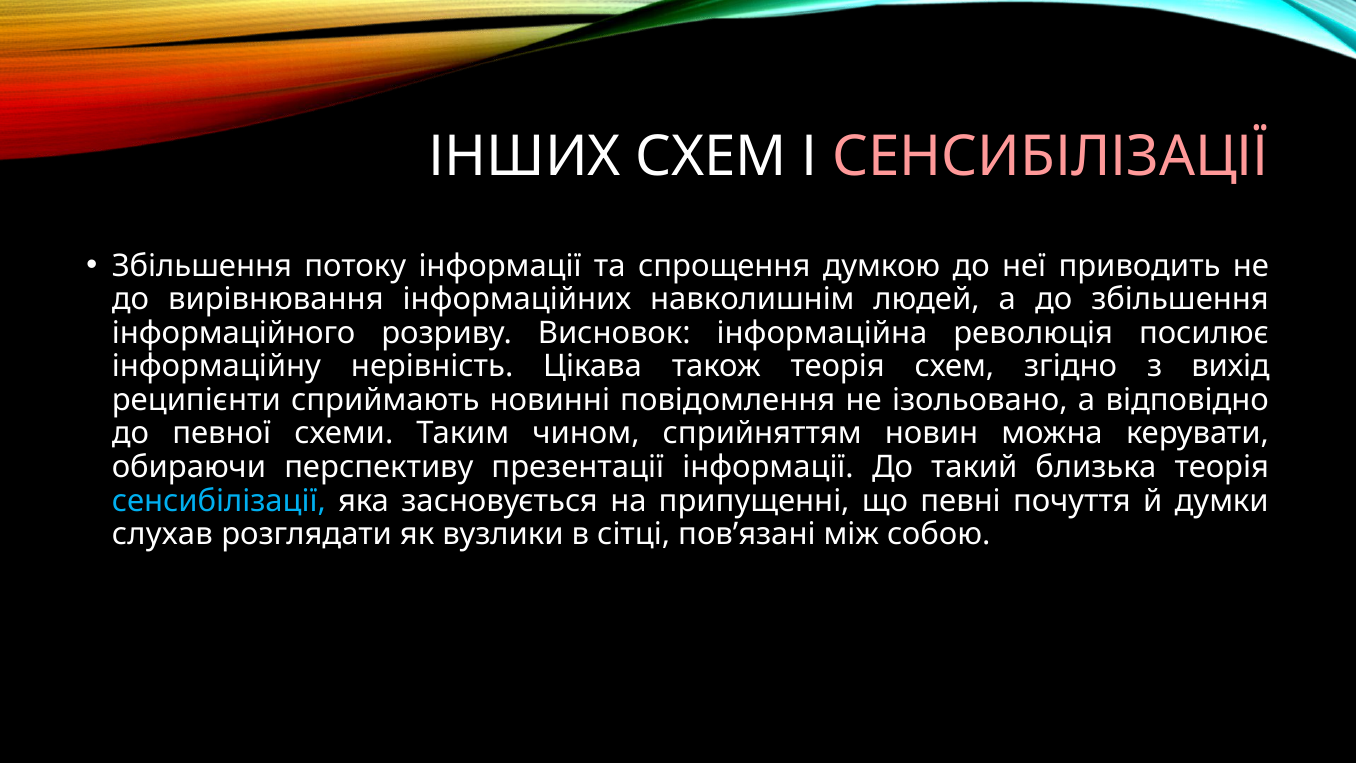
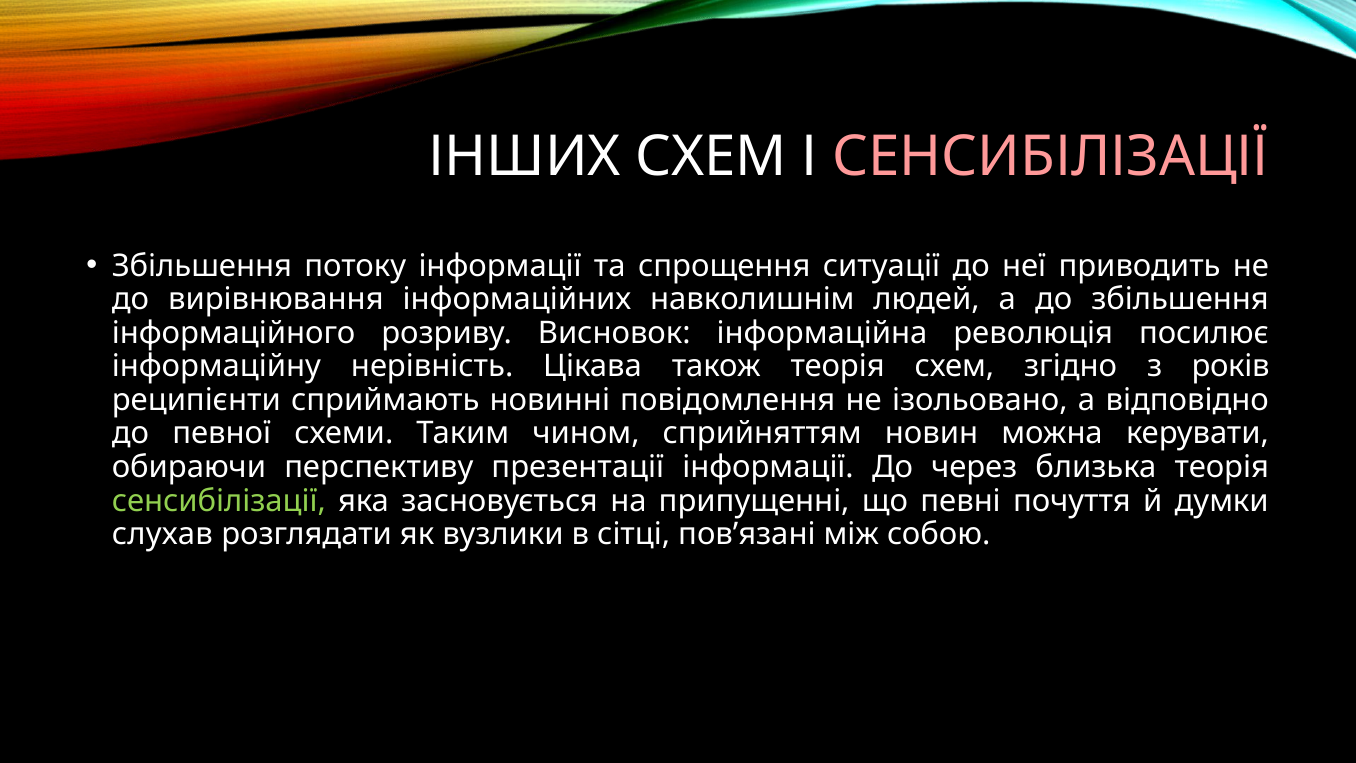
думкою: думкою -> ситуації
вихід: вихід -> років
такий: такий -> через
сенсибілізації at (219, 501) colour: light blue -> light green
